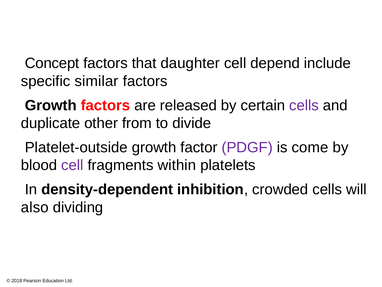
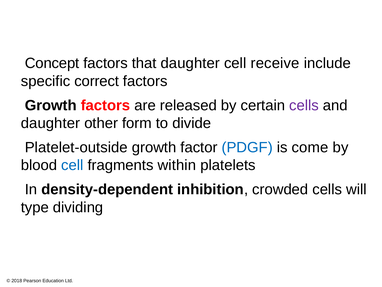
depend: depend -> receive
similar: similar -> correct
duplicate at (51, 123): duplicate -> daughter
from: from -> form
PDGF colour: purple -> blue
cell at (72, 165) colour: purple -> blue
also: also -> type
